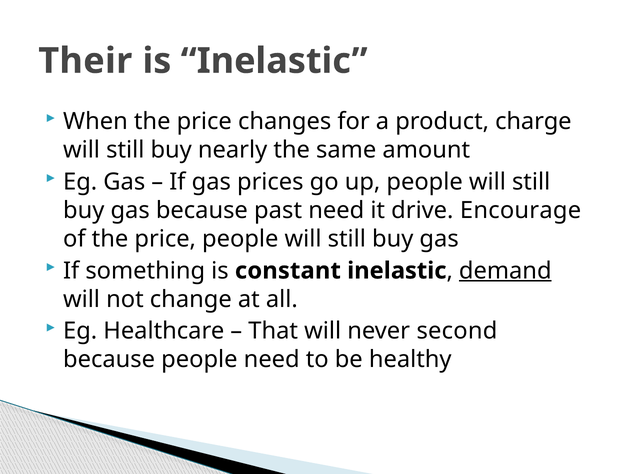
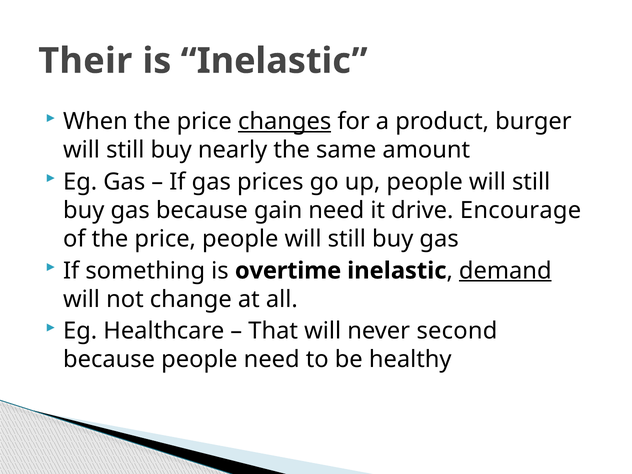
changes underline: none -> present
charge: charge -> burger
past: past -> gain
constant: constant -> overtime
